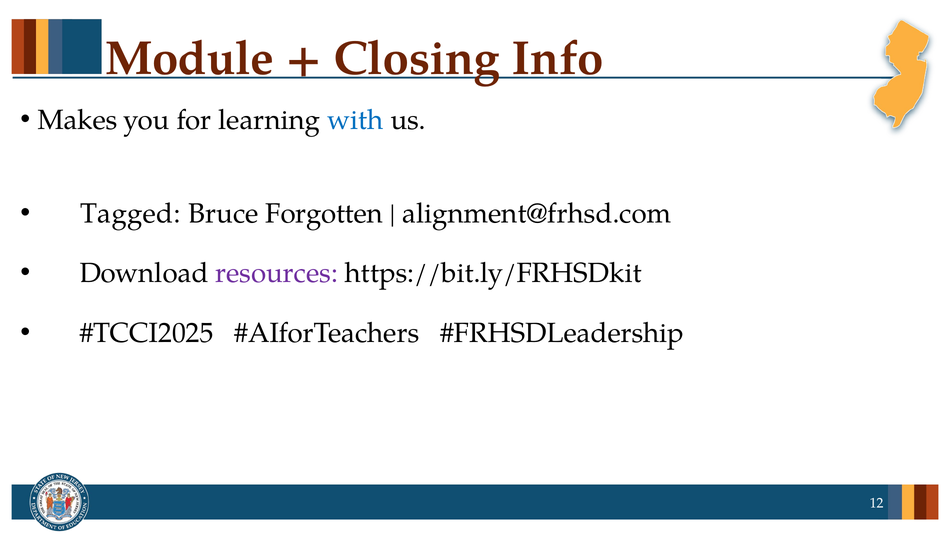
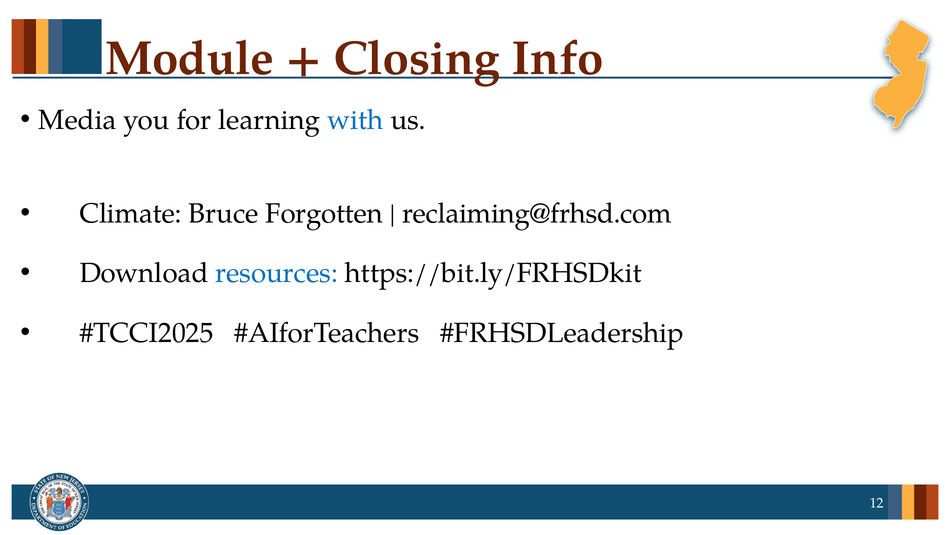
Makes: Makes -> Media
Tagged: Tagged -> Climate
alignment@frhsd.com: alignment@frhsd.com -> reclaiming@frhsd.com
resources colour: purple -> blue
